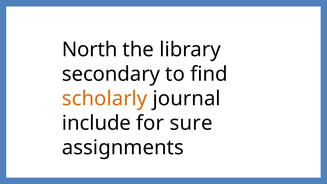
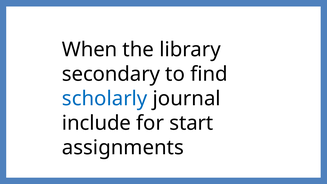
North: North -> When
scholarly colour: orange -> blue
sure: sure -> start
